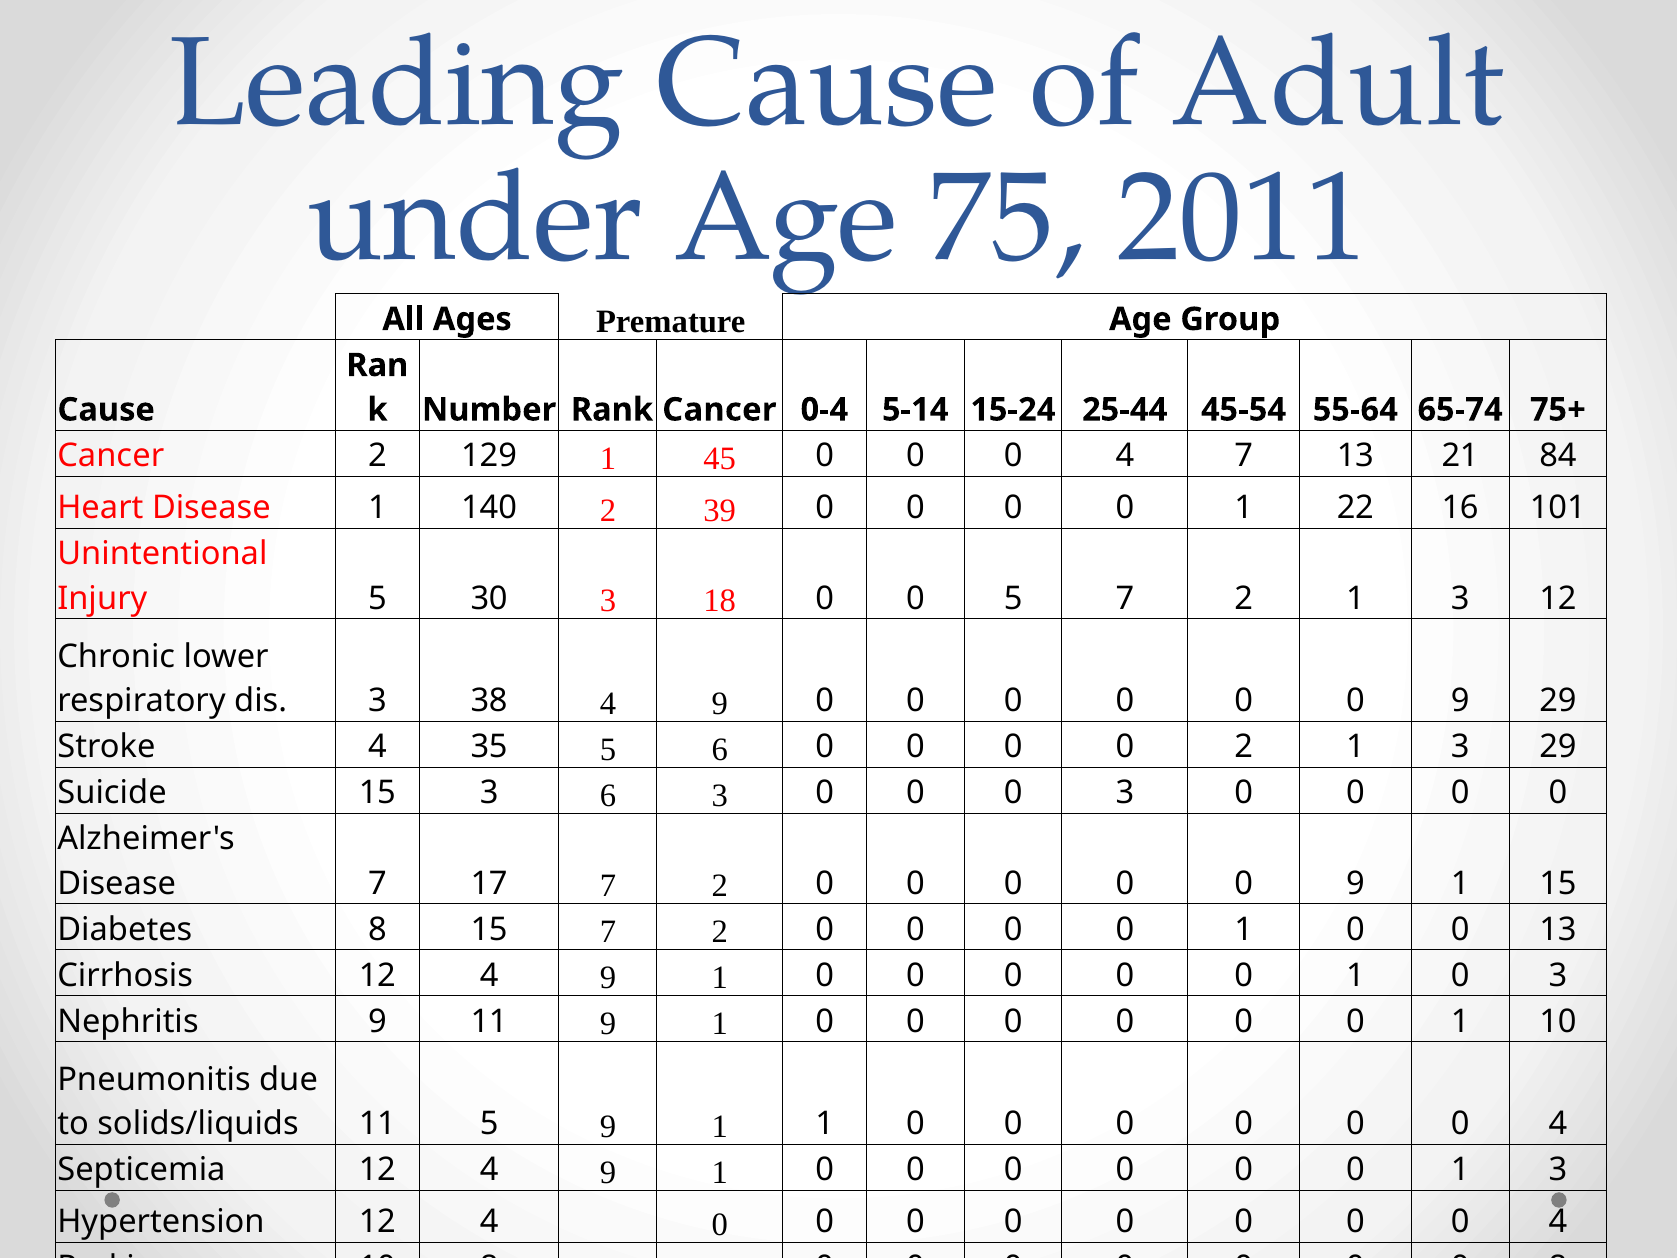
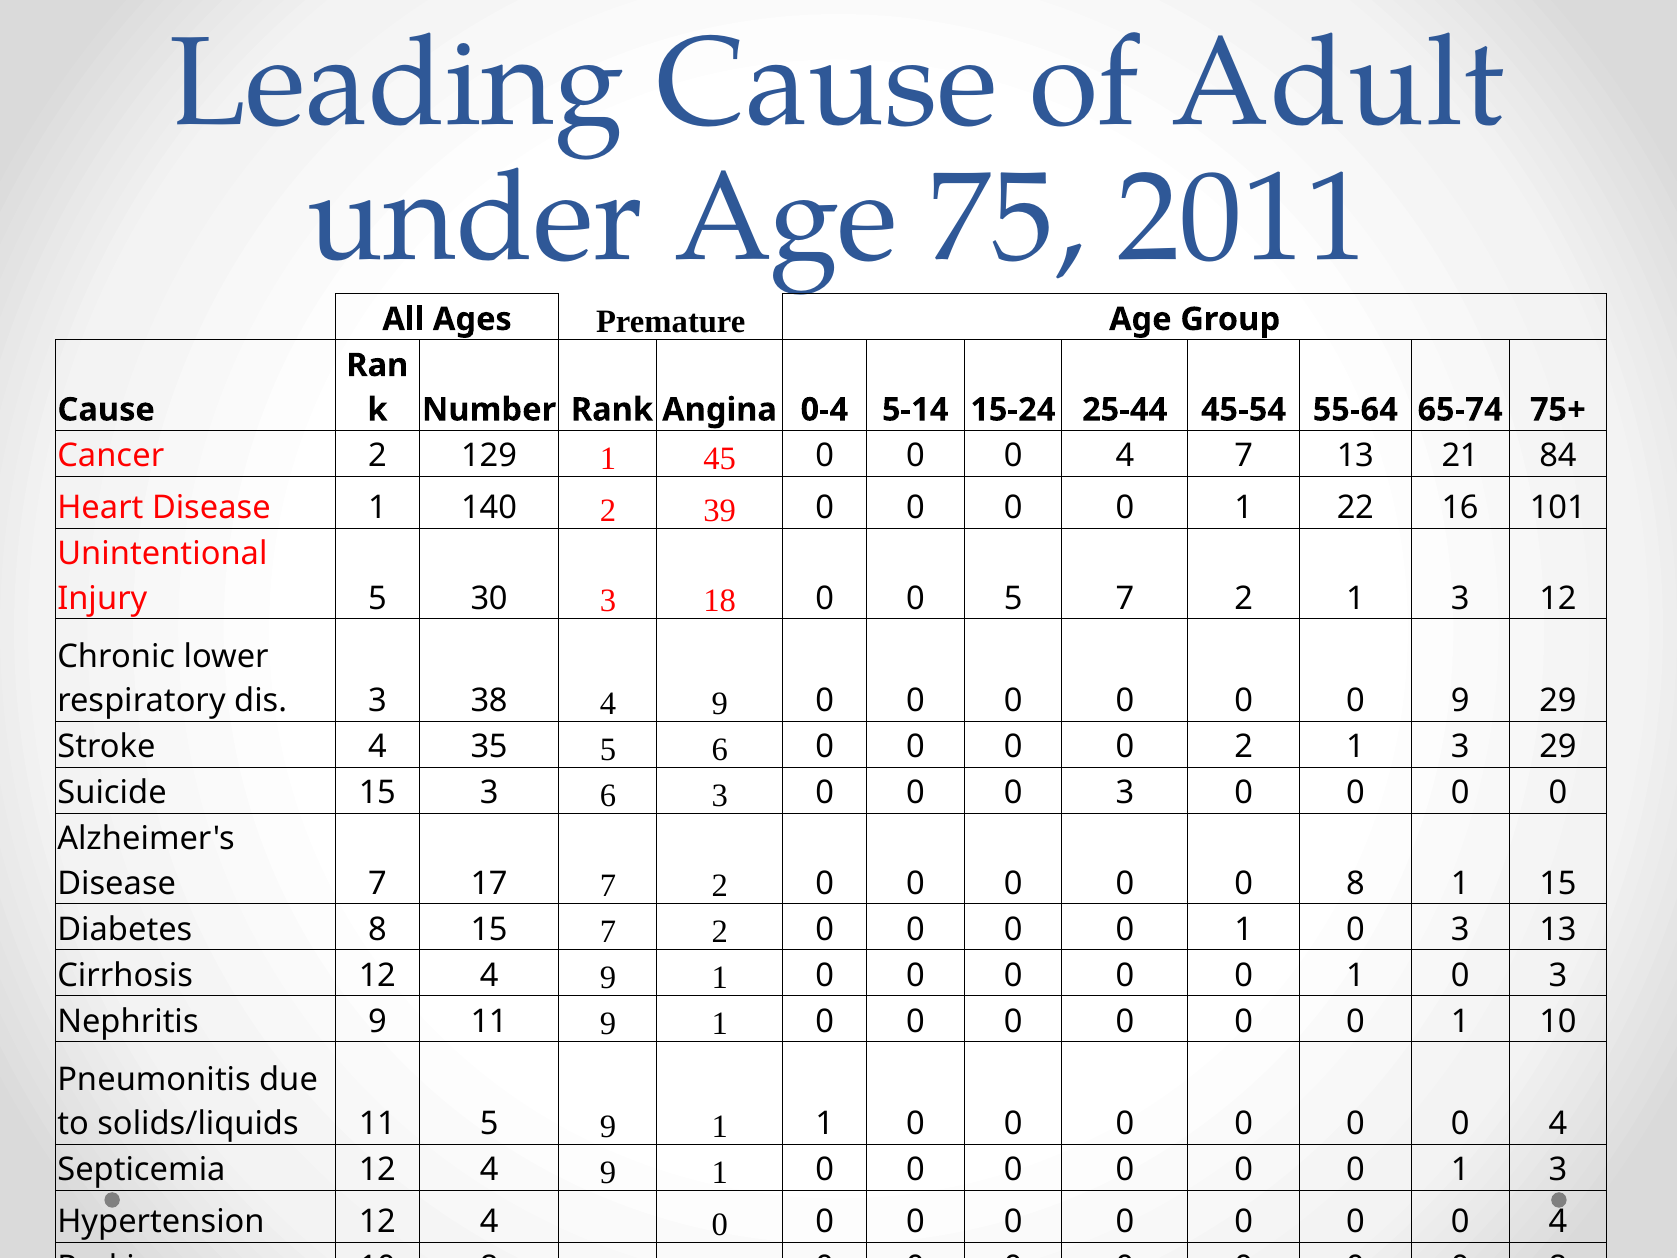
Rank Cancer: Cancer -> Angina
9 at (1355, 883): 9 -> 8
0 at (1460, 929): 0 -> 3
